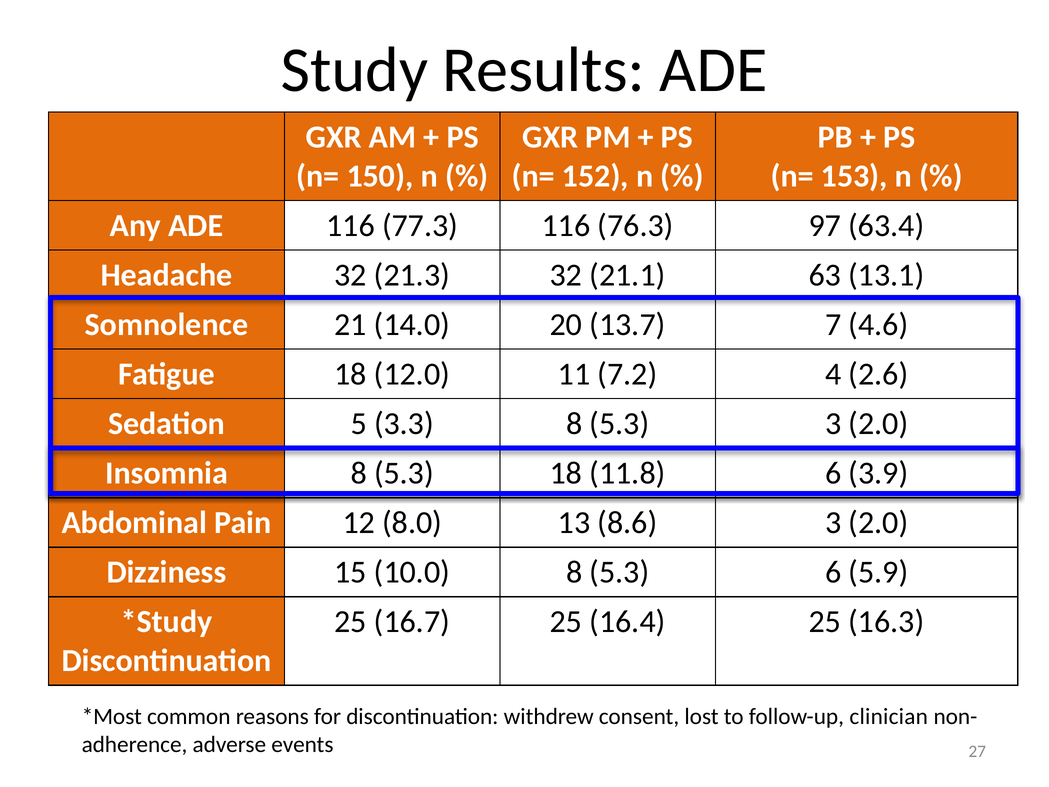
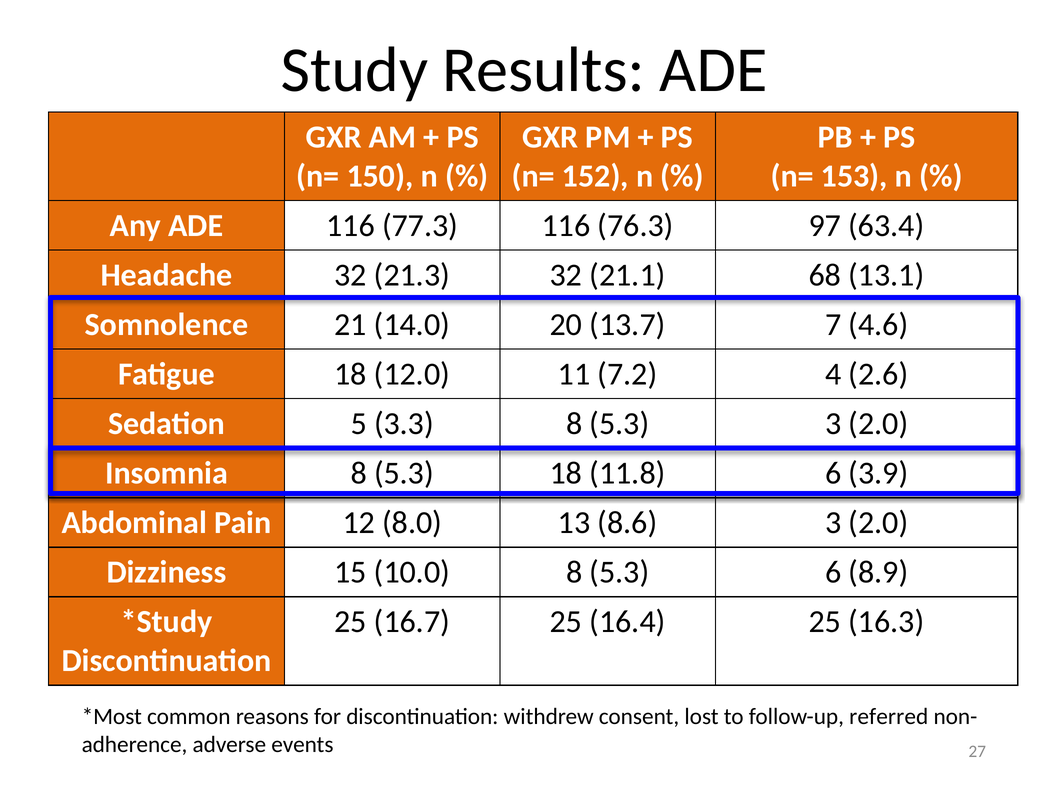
63: 63 -> 68
5.9: 5.9 -> 8.9
clinician: clinician -> referred
